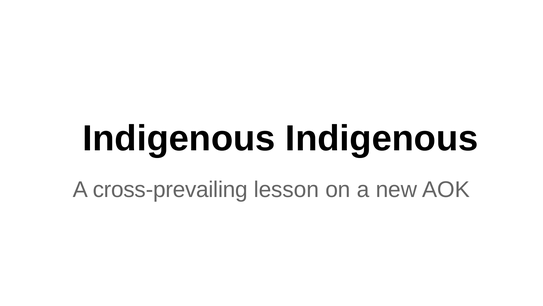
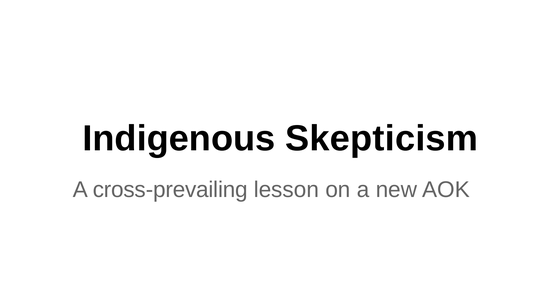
Indigenous Indigenous: Indigenous -> Skepticism
